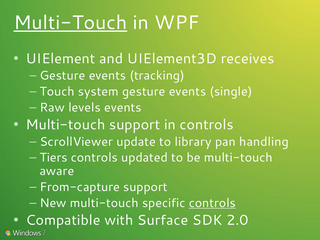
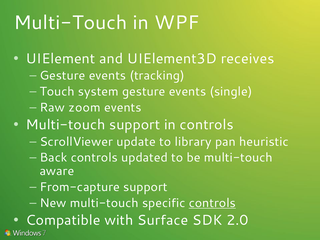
Multi-Touch at (70, 23) underline: present -> none
levels: levels -> zoom
handling: handling -> heuristic
Tiers: Tiers -> Back
